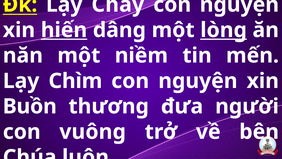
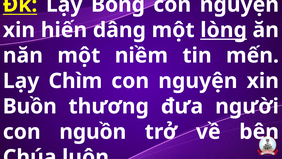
Chay: Chay -> Bóng
hiến underline: present -> none
vuông: vuông -> nguồn
